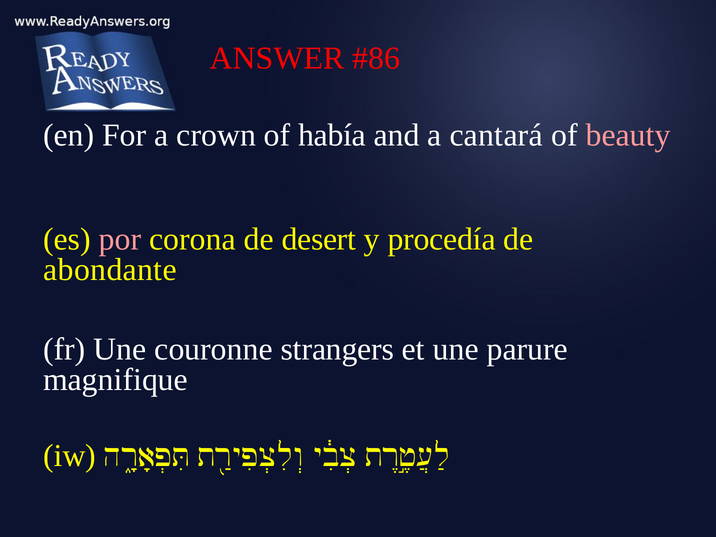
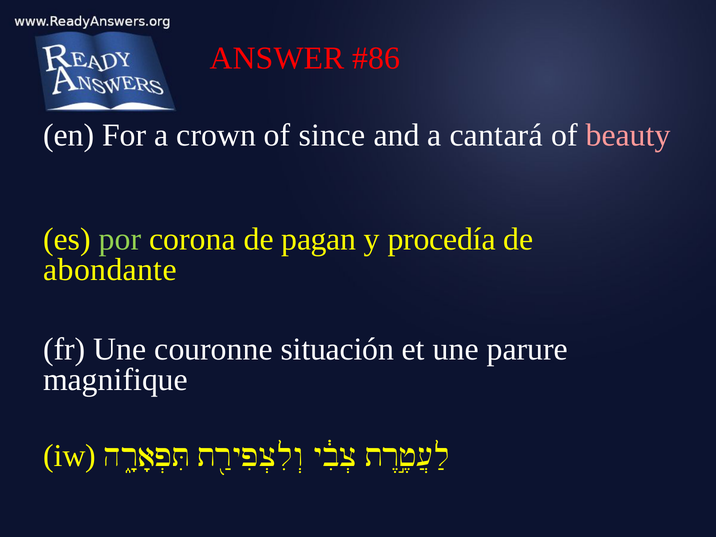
había: había -> since
por colour: pink -> light green
desert: desert -> pagan
strangers: strangers -> situación
